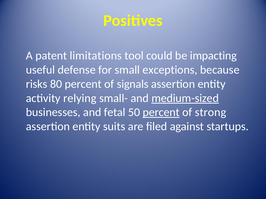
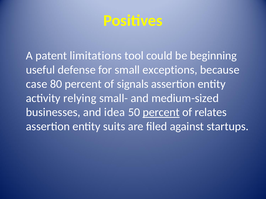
impacting: impacting -> beginning
risks: risks -> case
medium-sized underline: present -> none
fetal: fetal -> idea
strong: strong -> relates
